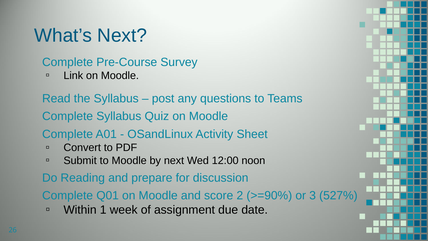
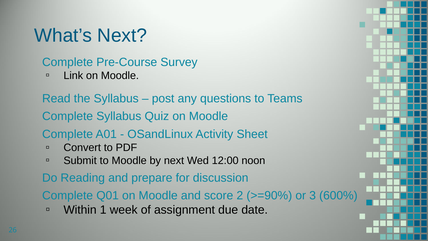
527%: 527% -> 600%
